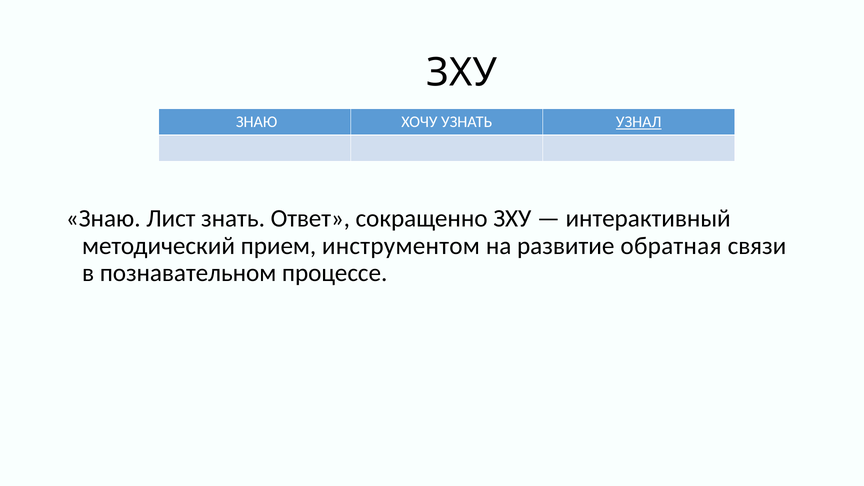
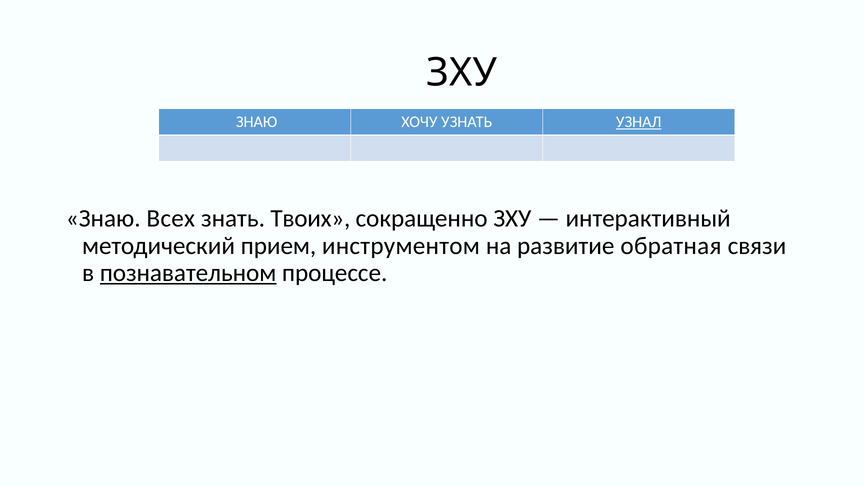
Лист: Лист -> Всех
Ответ: Ответ -> Твоих
познавательном underline: none -> present
